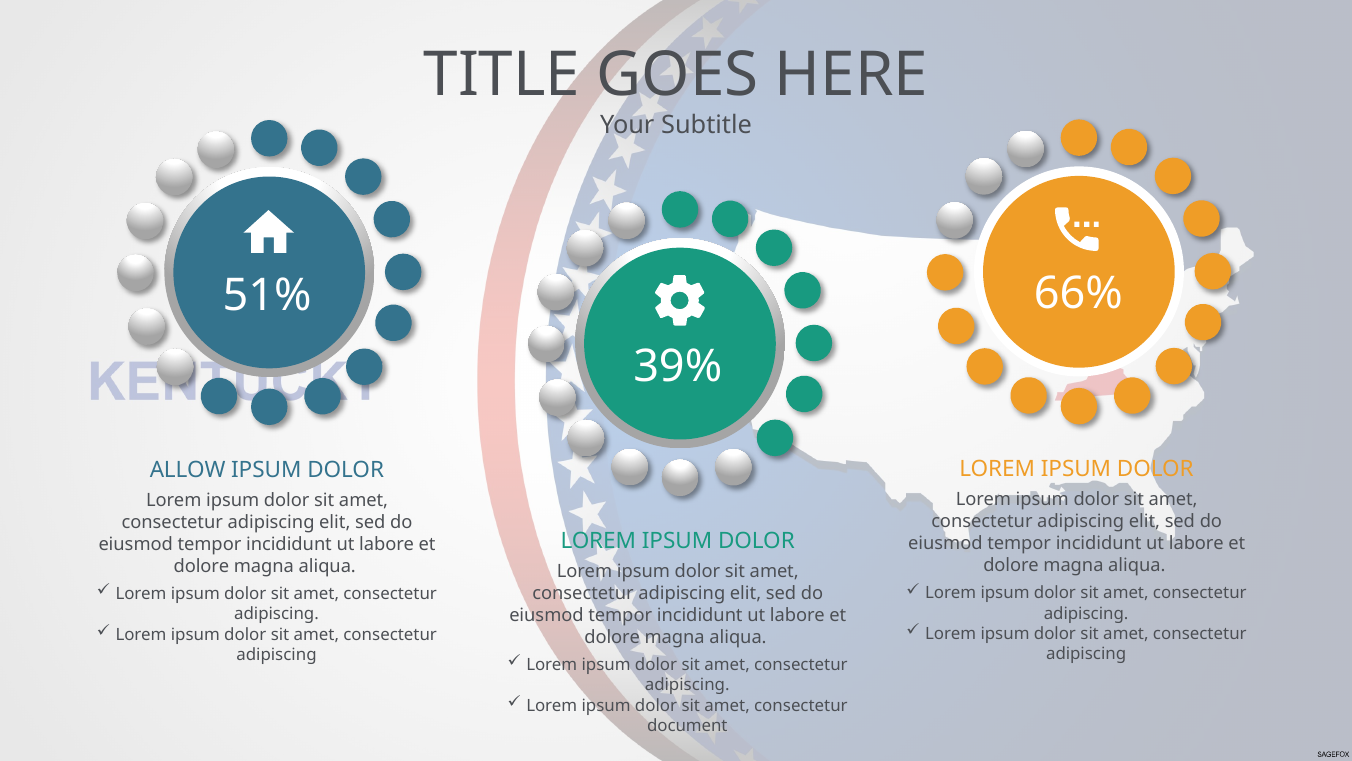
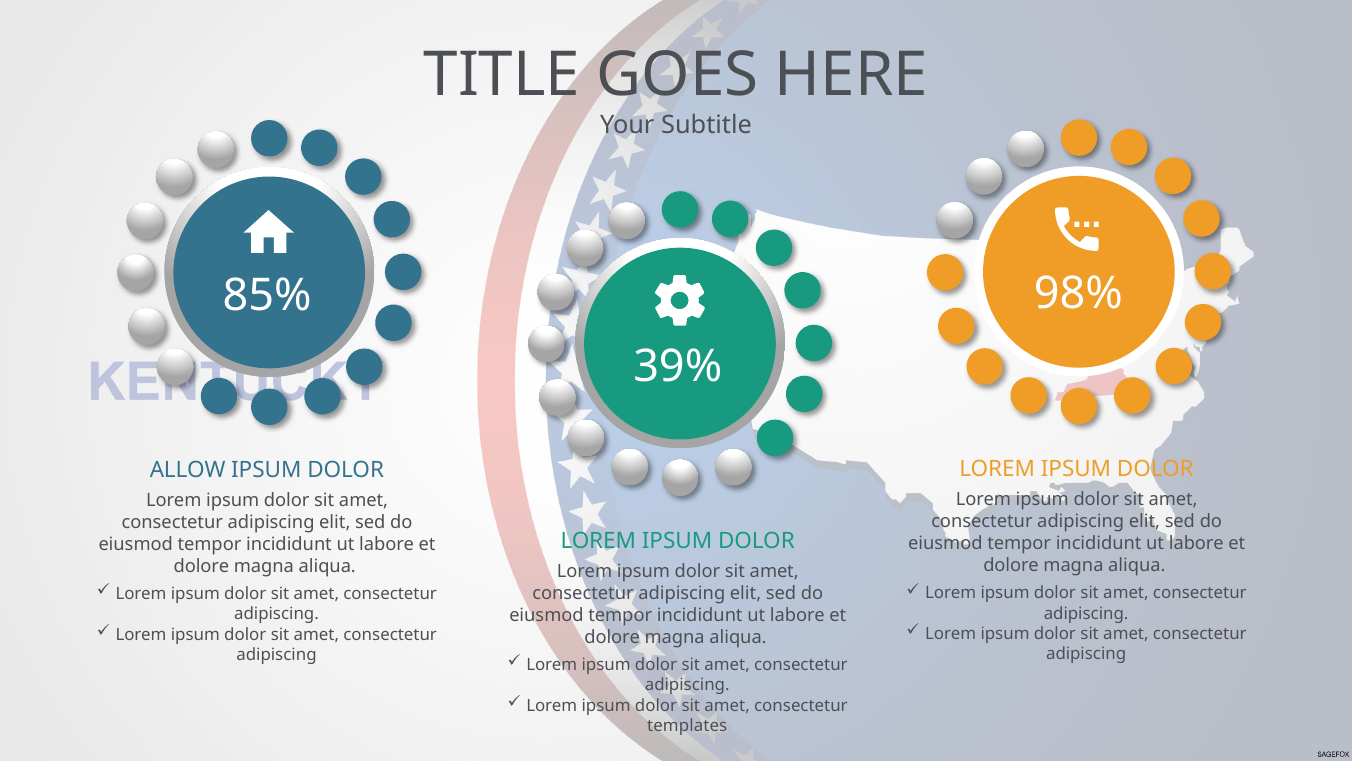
66%: 66% -> 98%
51%: 51% -> 85%
document: document -> templates
